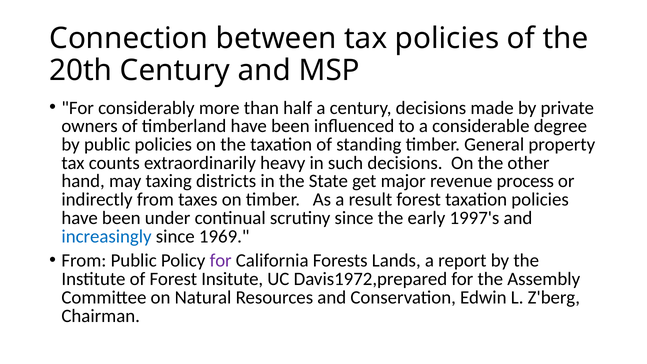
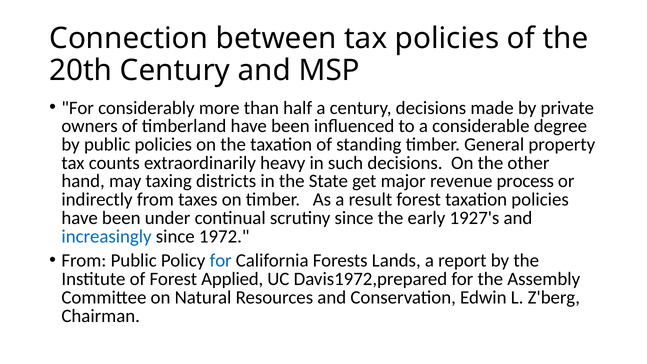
1997's: 1997's -> 1927's
1969: 1969 -> 1972
for at (221, 261) colour: purple -> blue
Insitute: Insitute -> Applied
